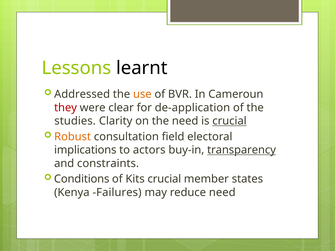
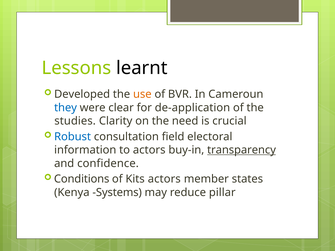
Addressed: Addressed -> Developed
they colour: red -> blue
crucial at (229, 121) underline: present -> none
Robust colour: orange -> blue
implications: implications -> information
constraints: constraints -> confidence
Kits crucial: crucial -> actors
Failures: Failures -> Systems
reduce need: need -> pillar
